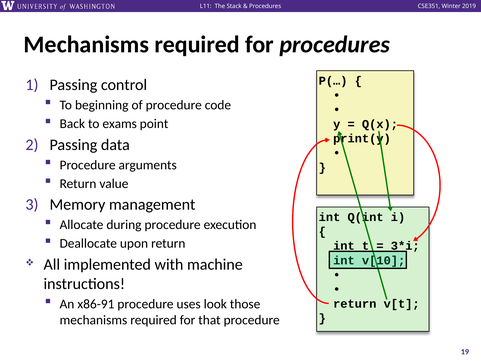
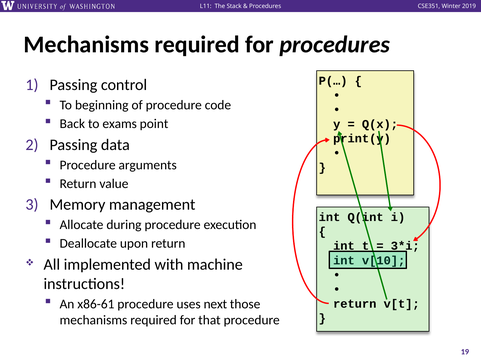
x86-91: x86-91 -> x86-61
look: look -> next
